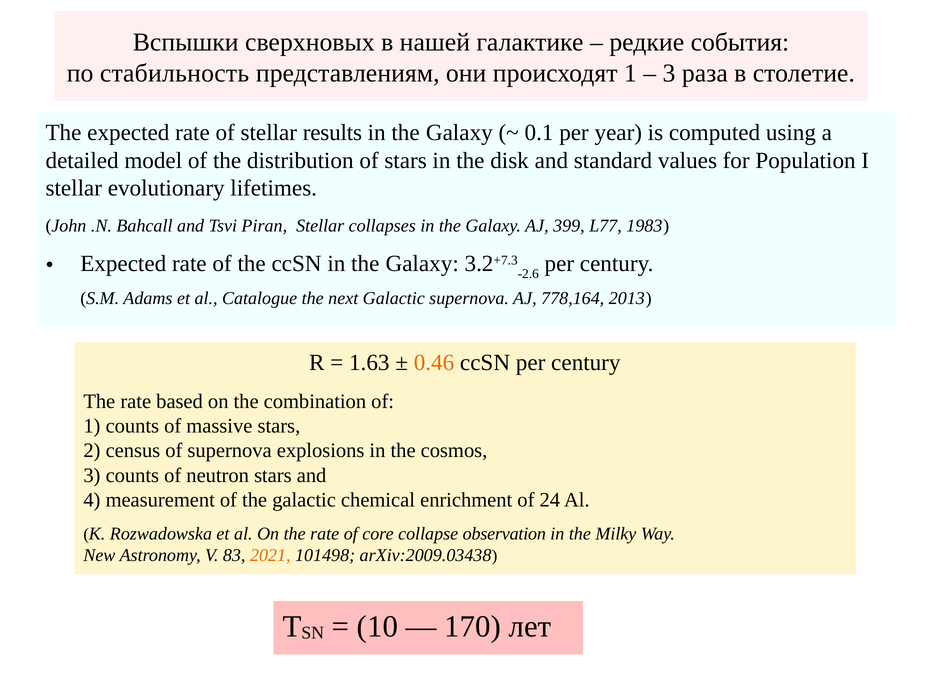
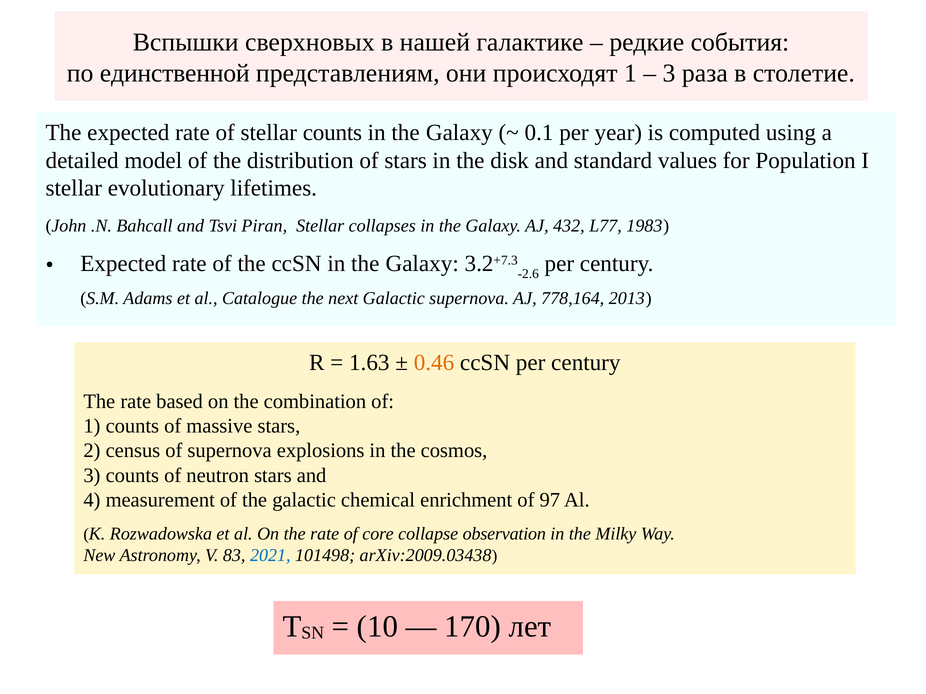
стабильность: стабильность -> единственной
stellar results: results -> counts
399: 399 -> 432
24: 24 -> 97
2021 colour: orange -> blue
